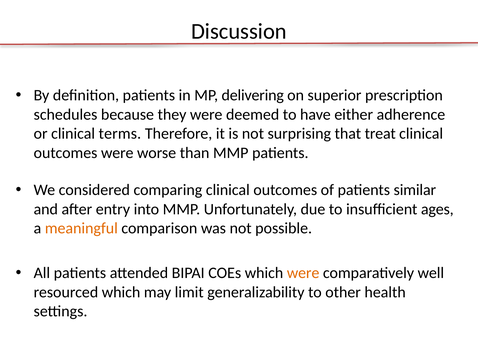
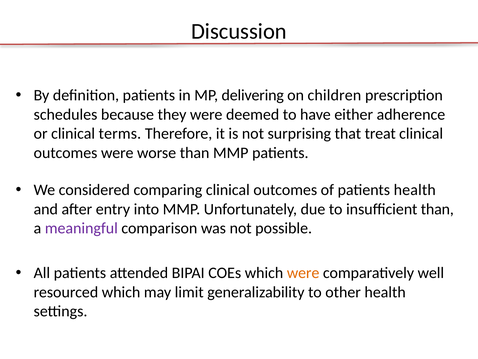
superior: superior -> children
patients similar: similar -> health
insufficient ages: ages -> than
meaningful colour: orange -> purple
